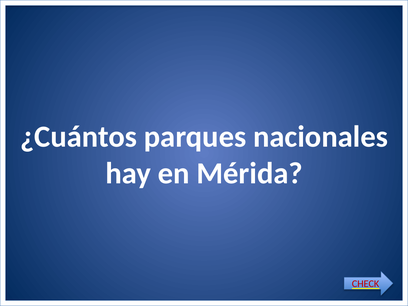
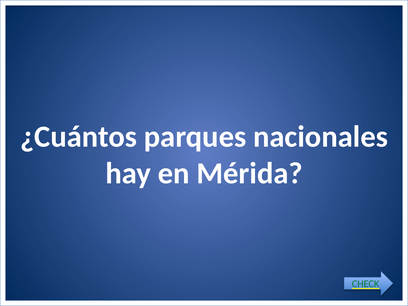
CHECK colour: red -> green
